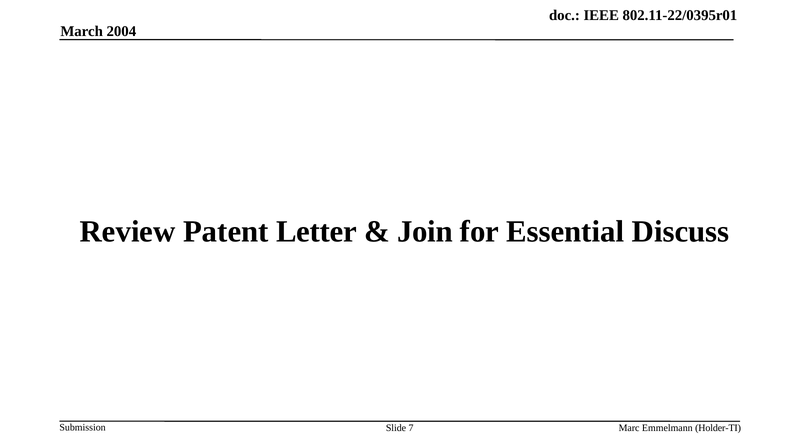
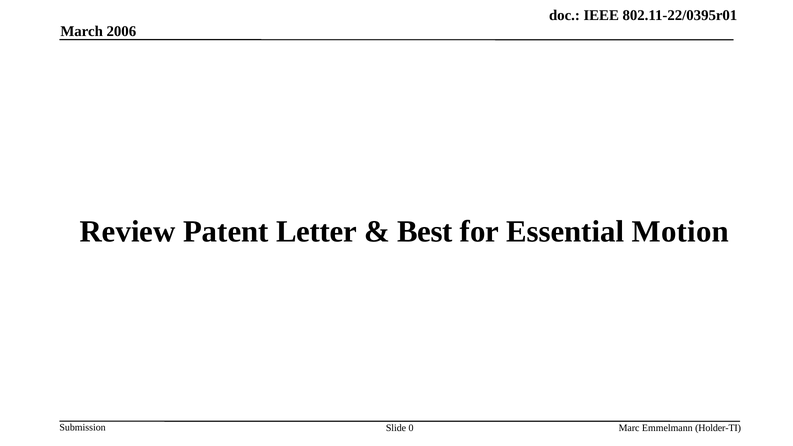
2004: 2004 -> 2006
Join: Join -> Best
Discuss: Discuss -> Motion
7: 7 -> 0
